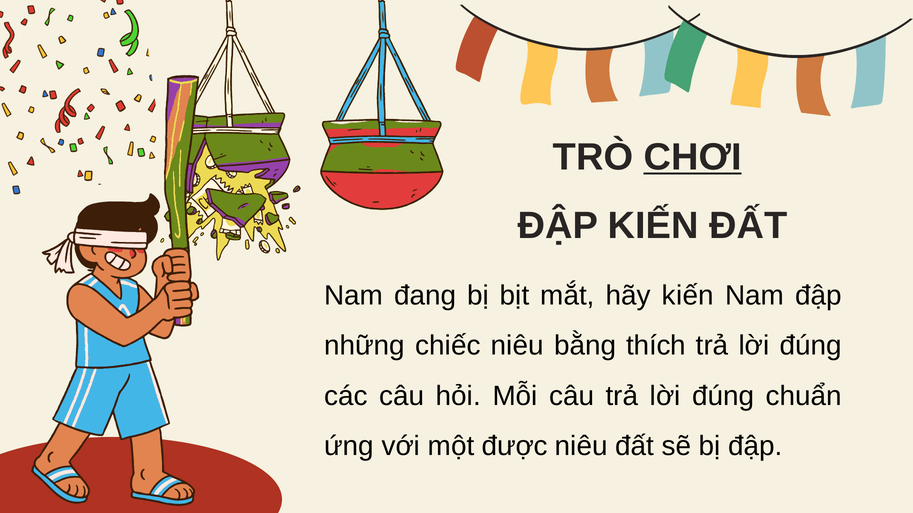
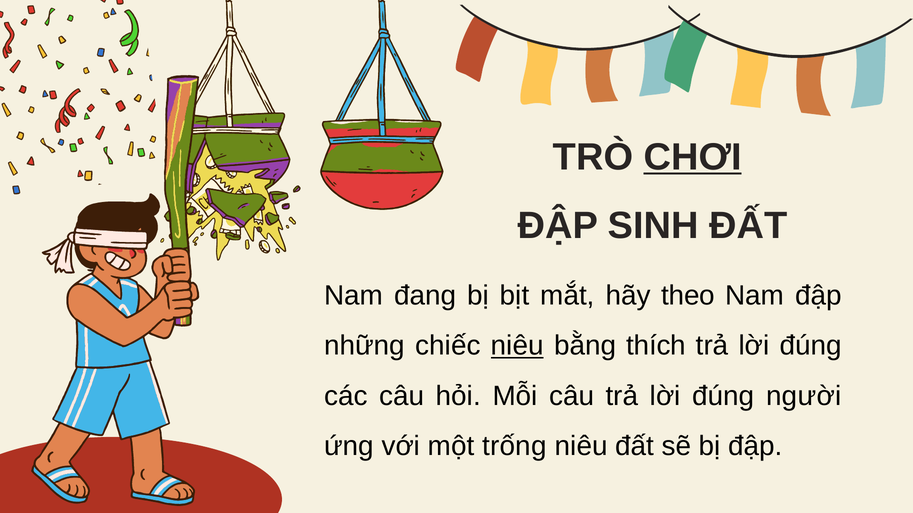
ĐẬP KIẾN: KIẾN -> SINH
hãy kiến: kiến -> theo
niêu at (517, 346) underline: none -> present
chuẩn: chuẩn -> người
được: được -> trống
